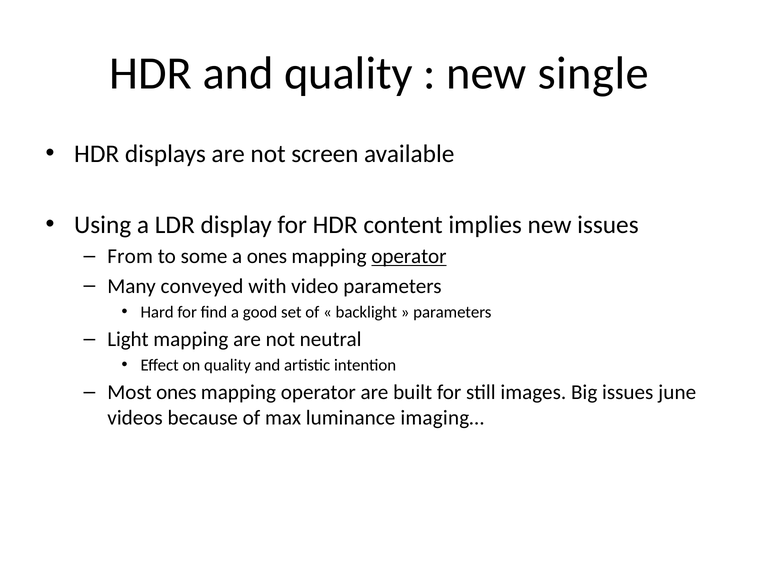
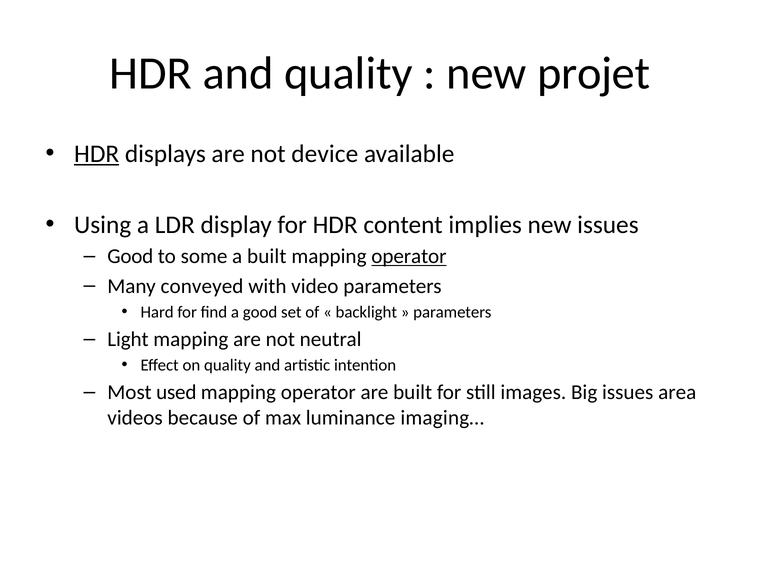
single: single -> projet
HDR at (97, 154) underline: none -> present
screen: screen -> device
From at (130, 257): From -> Good
a ones: ones -> built
Most ones: ones -> used
june: june -> area
